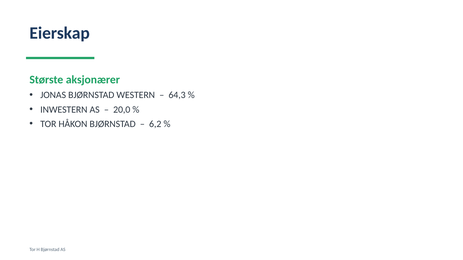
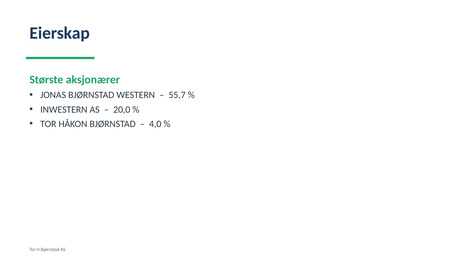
64,3: 64,3 -> 55,7
6,2: 6,2 -> 4,0
